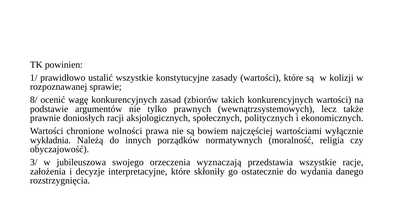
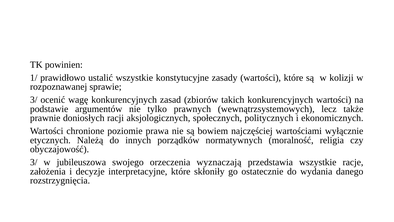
8/ at (34, 100): 8/ -> 3/
wolności: wolności -> poziomie
wykładnia: wykładnia -> etycznych
